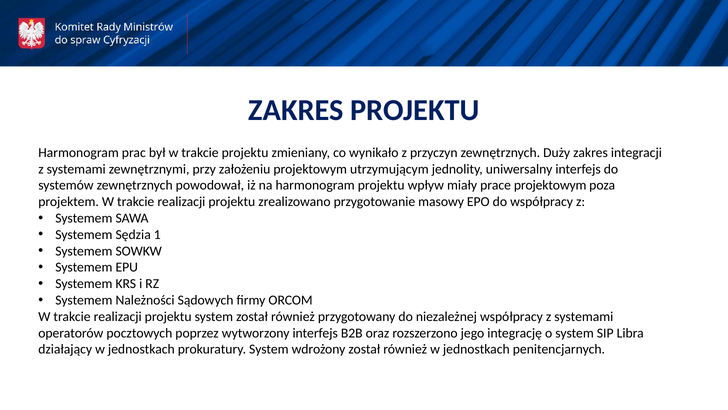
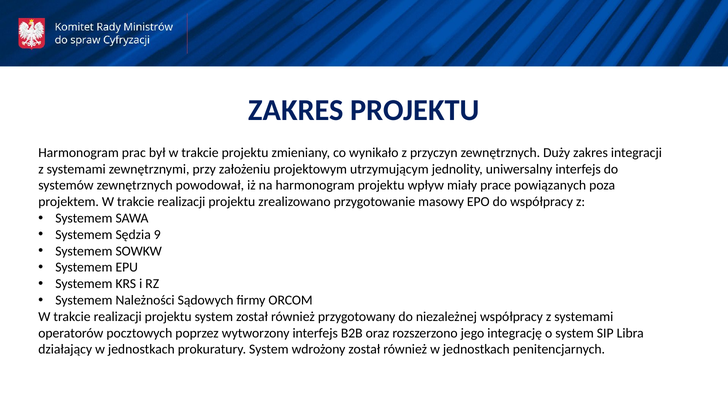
prace projektowym: projektowym -> powiązanych
1: 1 -> 9
